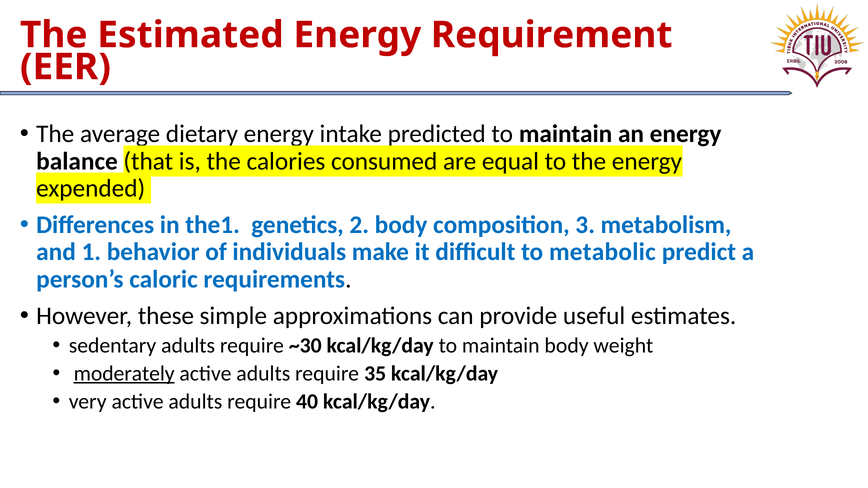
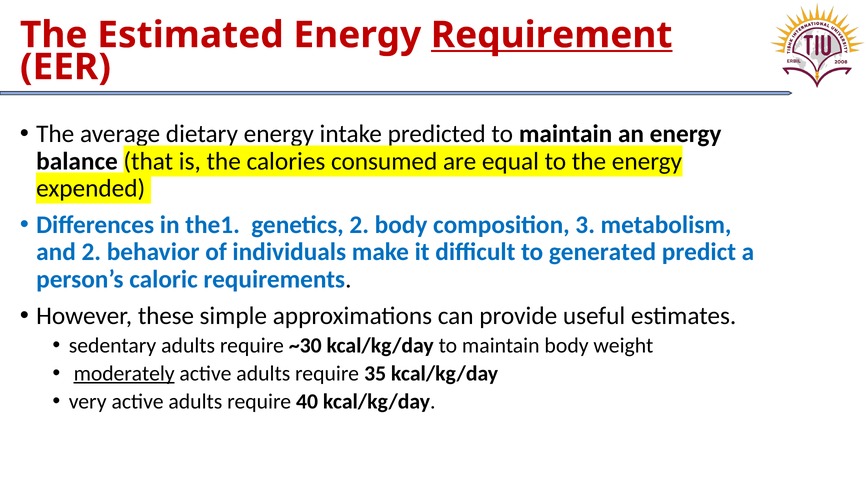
Requirement underline: none -> present
and 1: 1 -> 2
metabolic: metabolic -> generated
